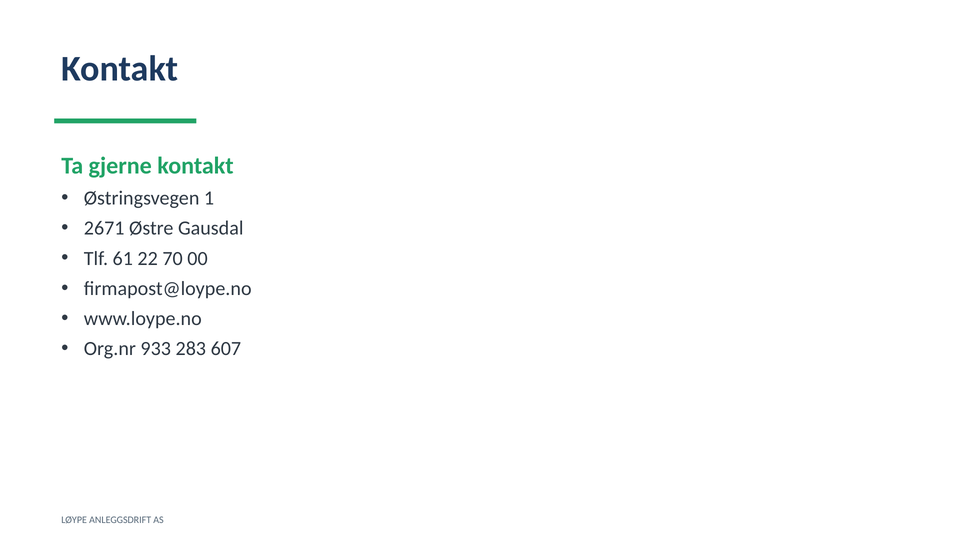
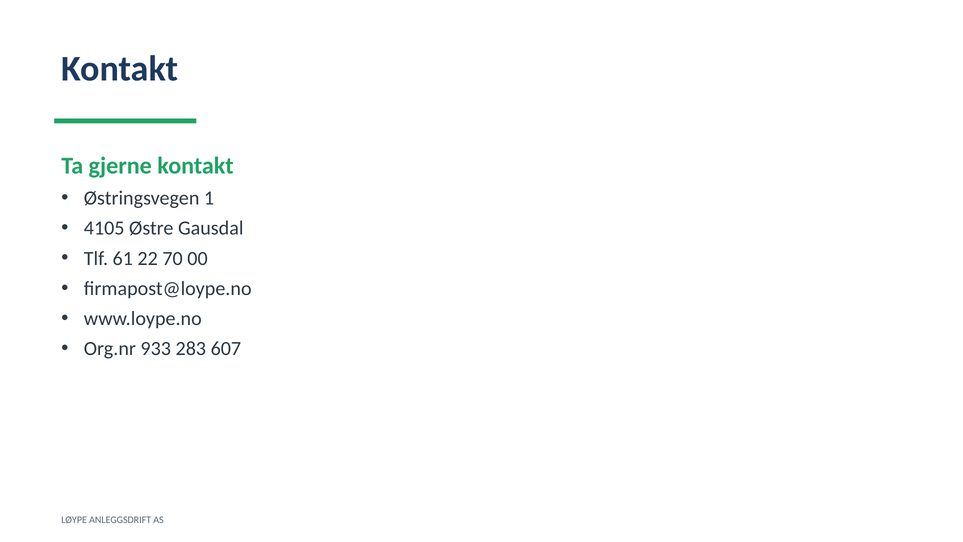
2671: 2671 -> 4105
